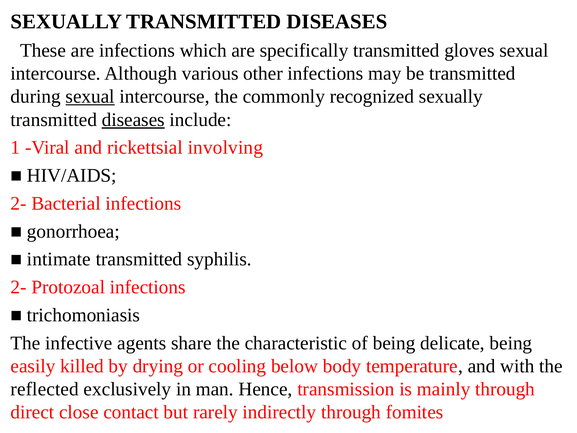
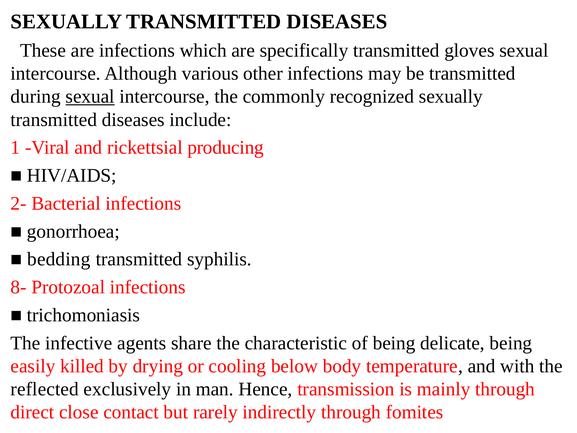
diseases at (133, 120) underline: present -> none
involving: involving -> producing
intimate: intimate -> bedding
2- at (19, 287): 2- -> 8-
